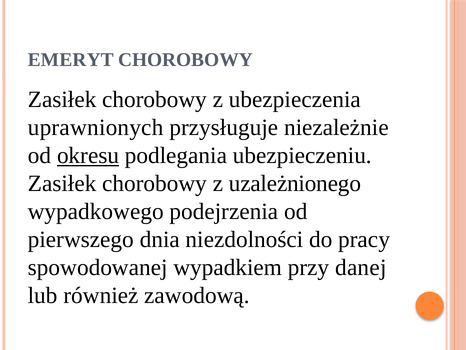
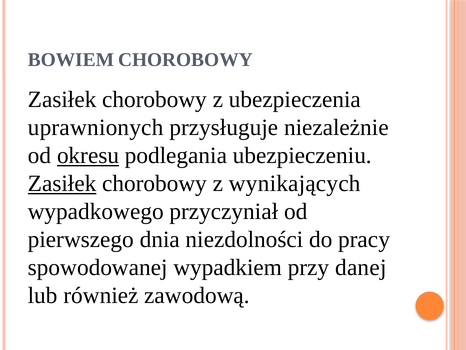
EMERYT: EMERYT -> BOWIEM
Zasiłek at (62, 183) underline: none -> present
uzależnionego: uzależnionego -> wynikających
podejrzenia: podejrzenia -> przyczyniał
